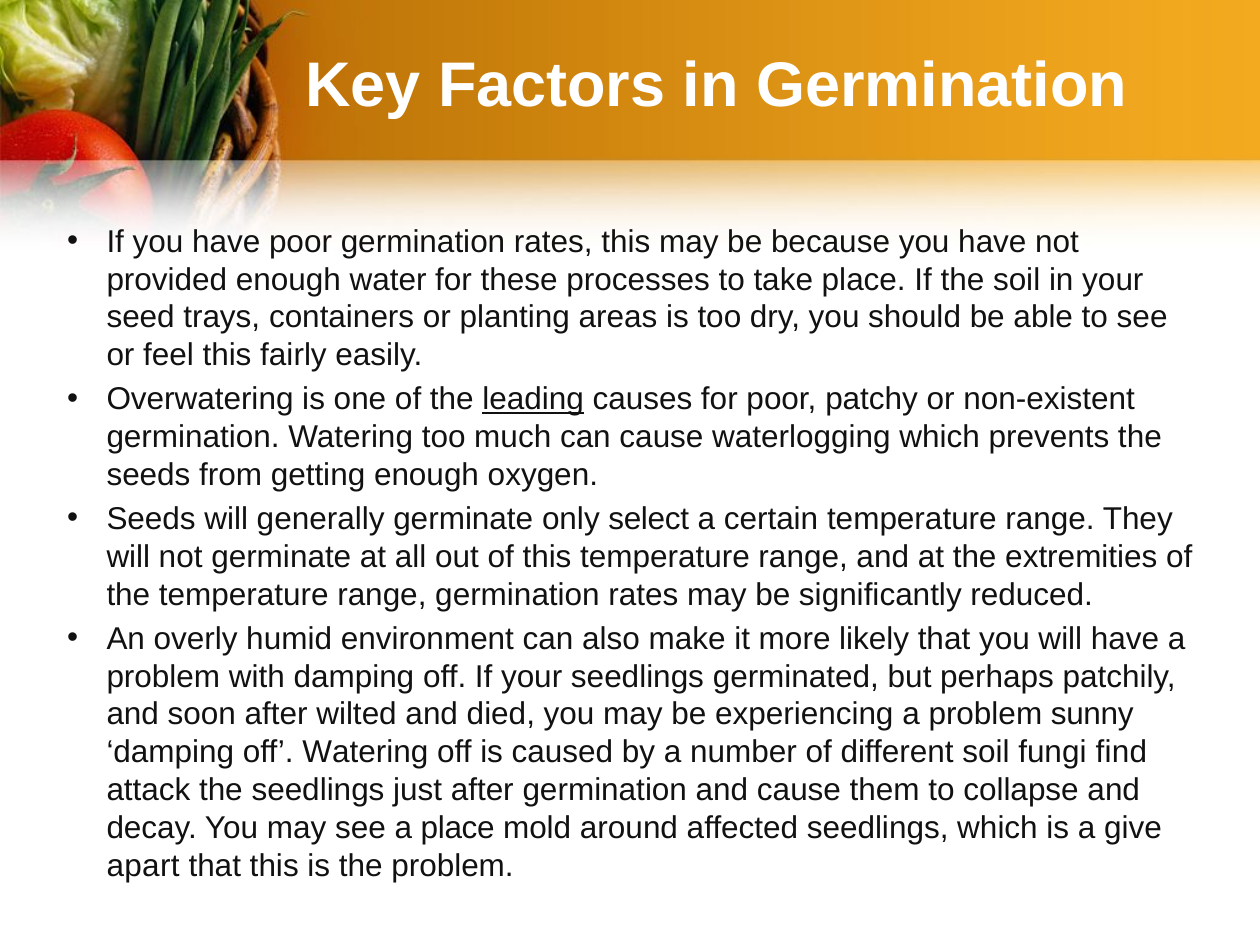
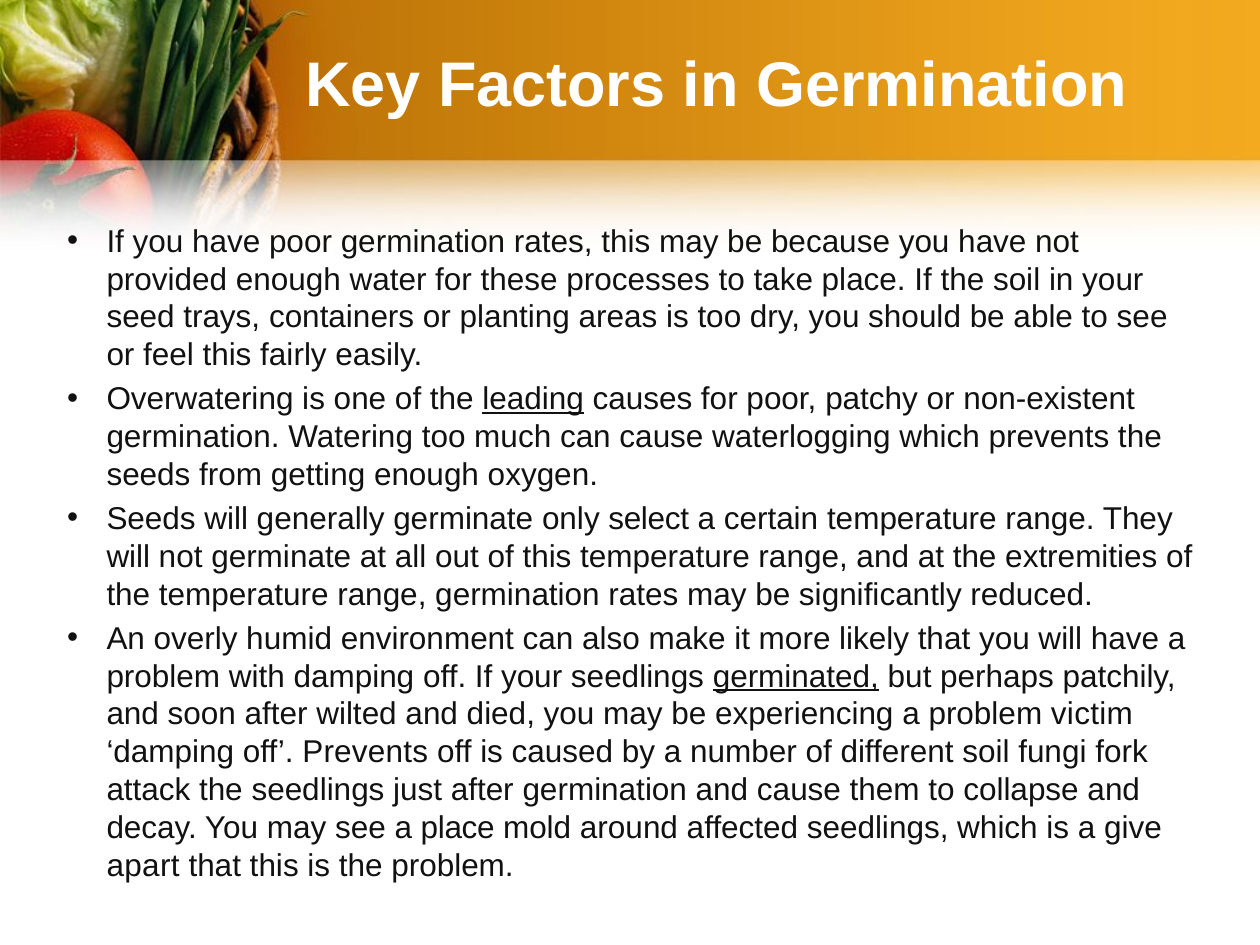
germinated underline: none -> present
sunny: sunny -> victim
off Watering: Watering -> Prevents
find: find -> fork
